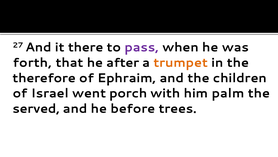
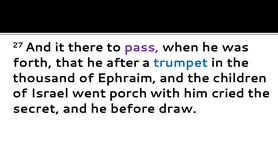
trumpet colour: orange -> blue
therefore: therefore -> thousand
palm: palm -> cried
served: served -> secret
trees: trees -> draw
